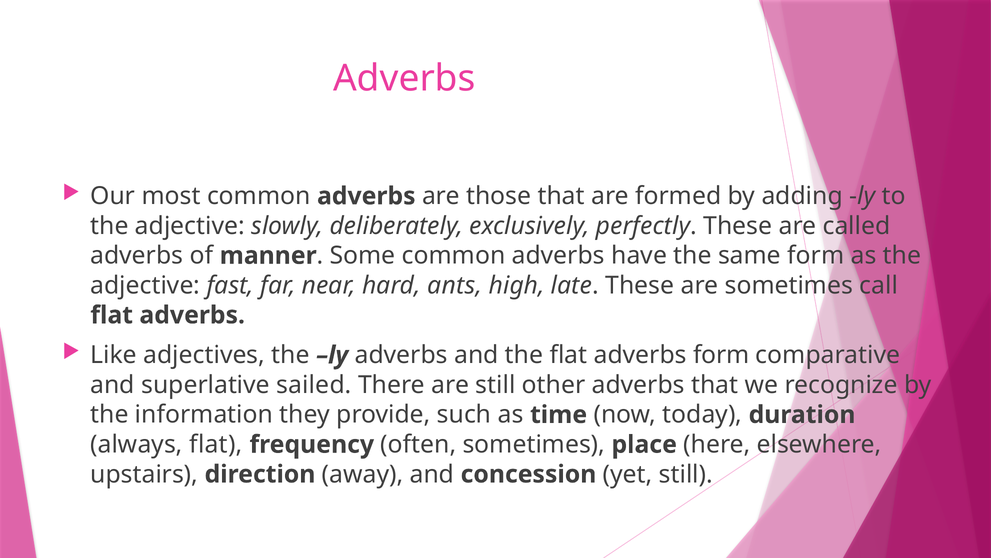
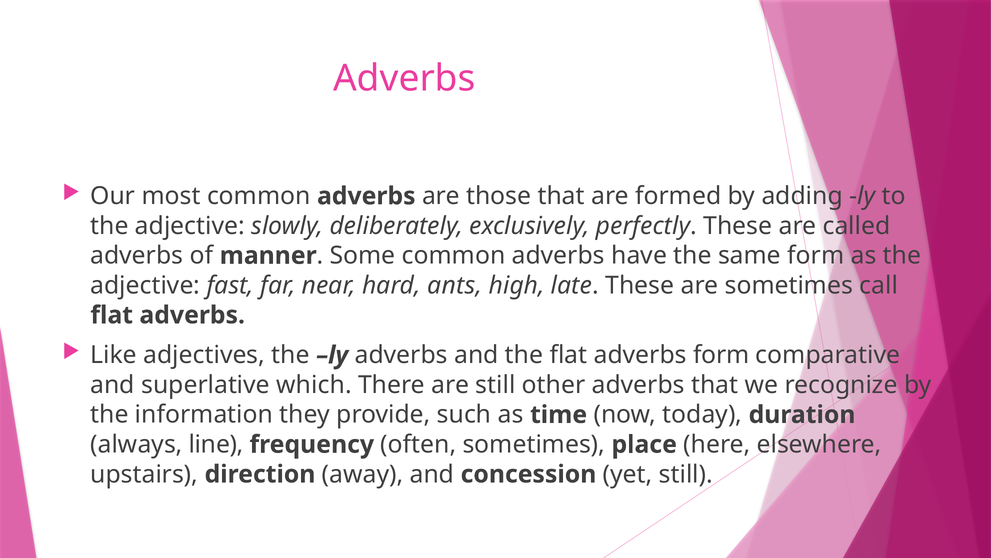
sailed: sailed -> which
always flat: flat -> line
